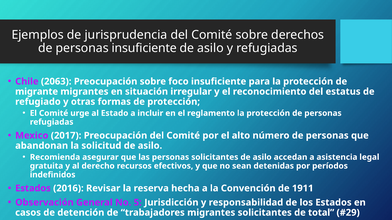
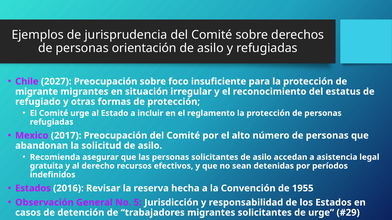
personas insuficiente: insuficiente -> orientación
2063: 2063 -> 2027
1911: 1911 -> 1955
de total: total -> urge
